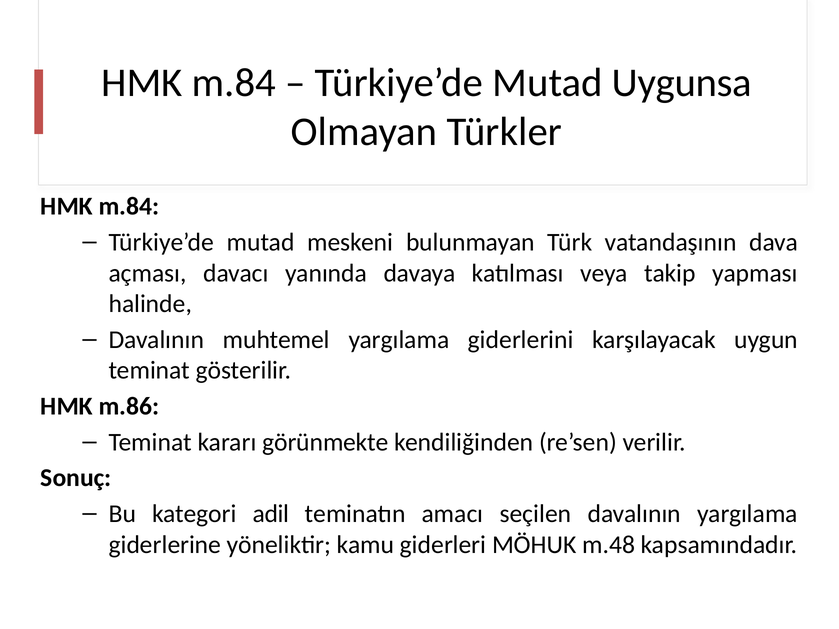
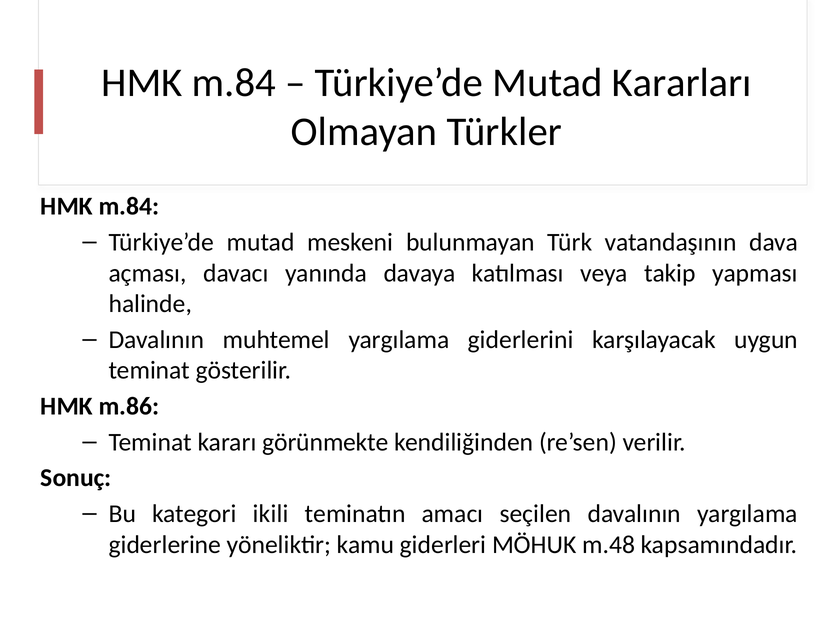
Uygunsa: Uygunsa -> Kararları
adil: adil -> ikili
